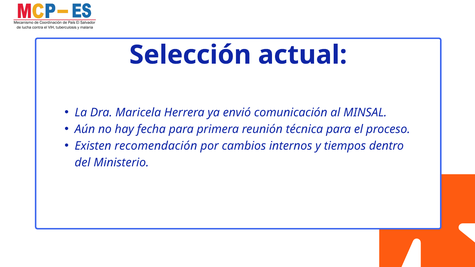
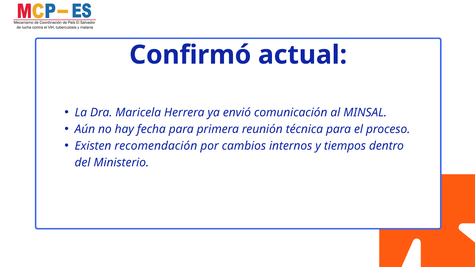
Selección: Selección -> Confirmó
